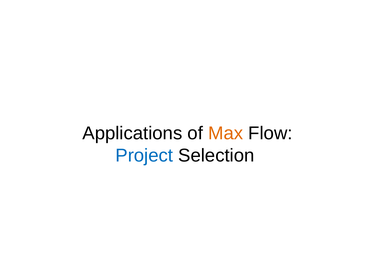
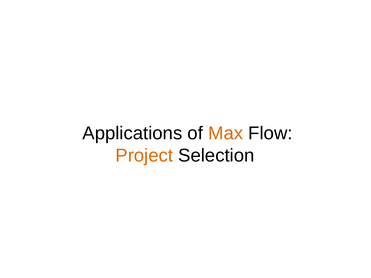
Project colour: blue -> orange
